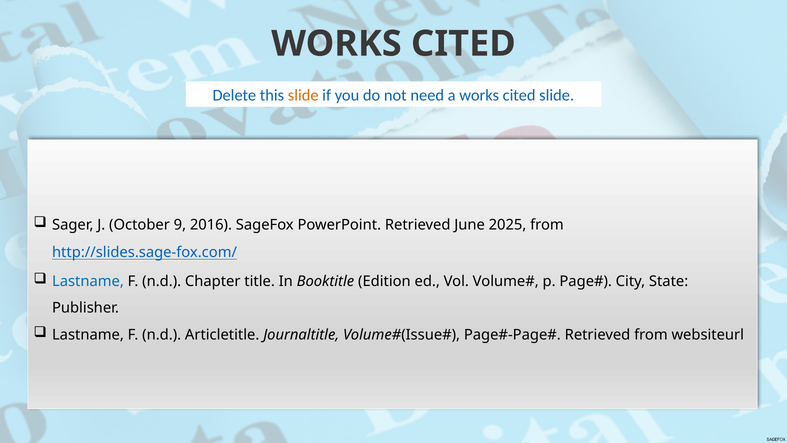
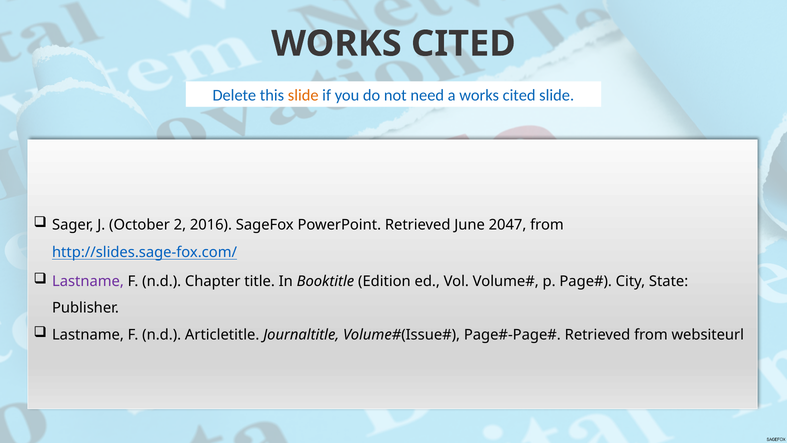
9: 9 -> 2
2025: 2025 -> 2047
Lastname at (88, 281) colour: blue -> purple
